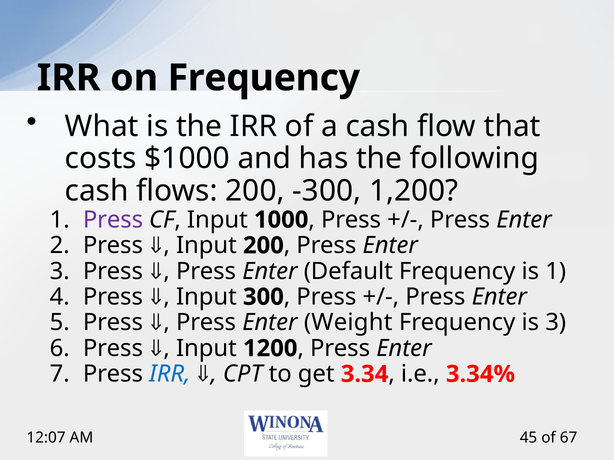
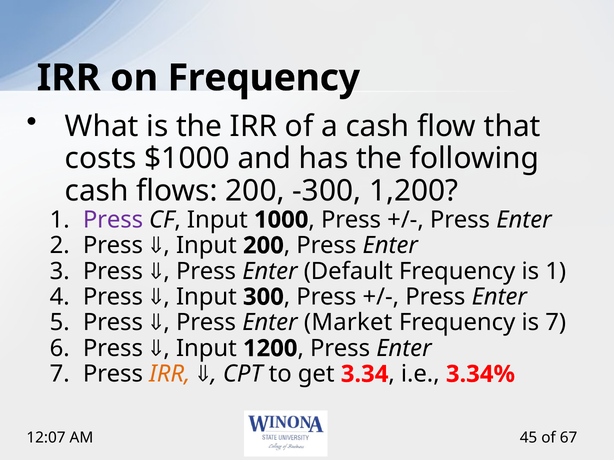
Weight: Weight -> Market
is 3: 3 -> 7
IRR at (170, 374) colour: blue -> orange
